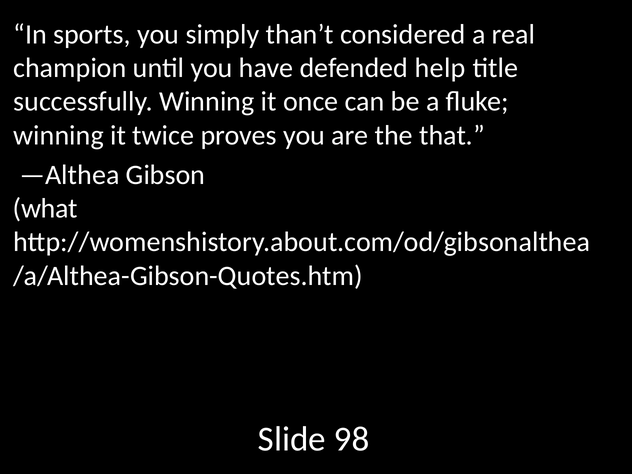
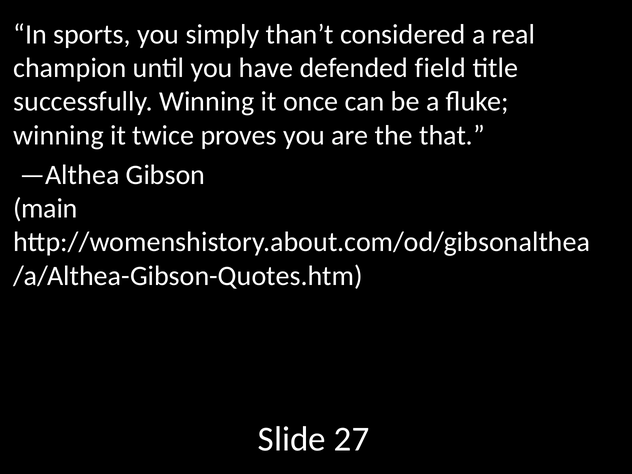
help: help -> field
what: what -> main
98: 98 -> 27
